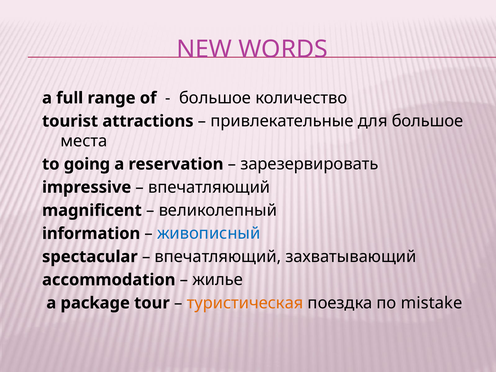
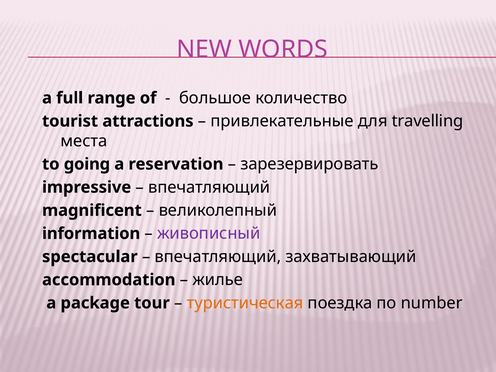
для большое: большое -> travelling
живописный colour: blue -> purple
mistake: mistake -> number
